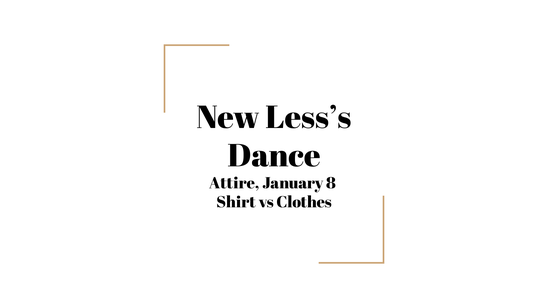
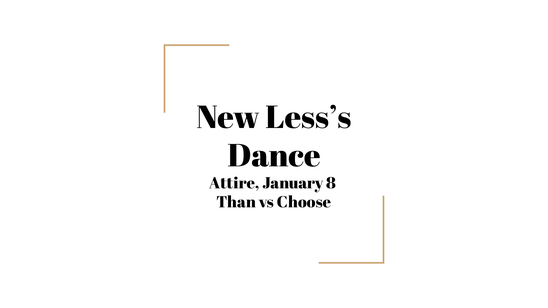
Shirt: Shirt -> Than
Clothes: Clothes -> Choose
